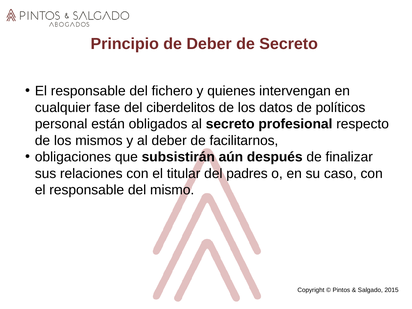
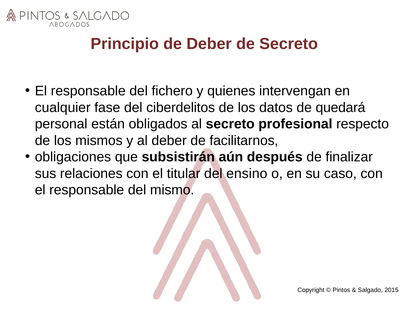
políticos: políticos -> quedará
padres: padres -> ensino
